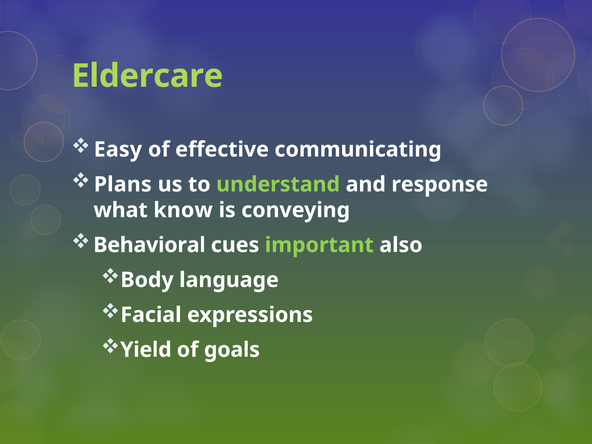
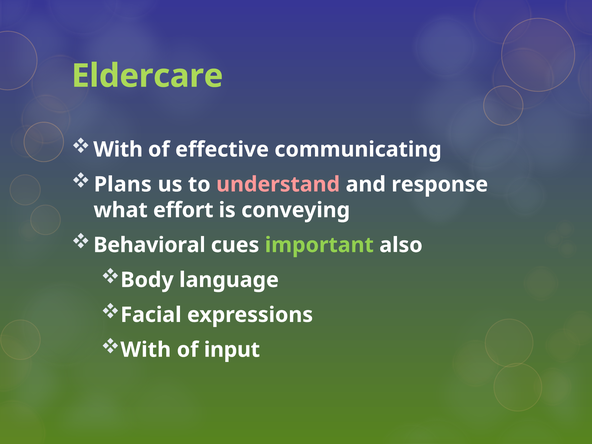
Easy at (118, 150): Easy -> With
understand colour: light green -> pink
know: know -> effort
Yield at (146, 350): Yield -> With
goals: goals -> input
